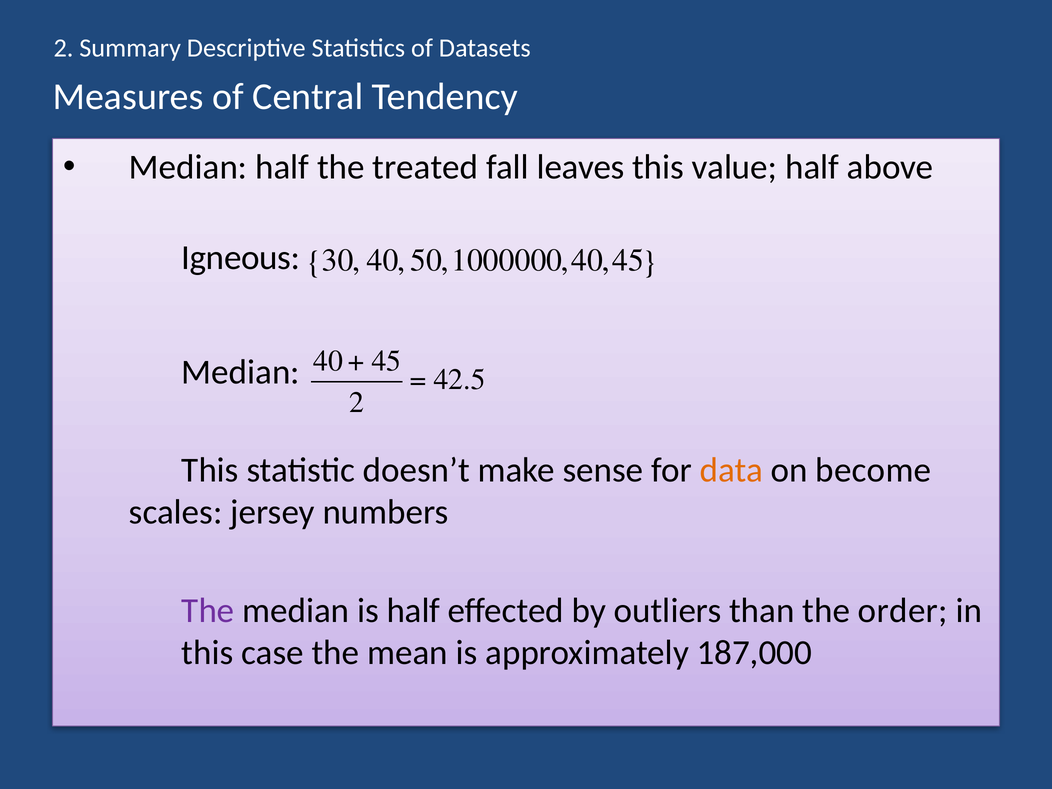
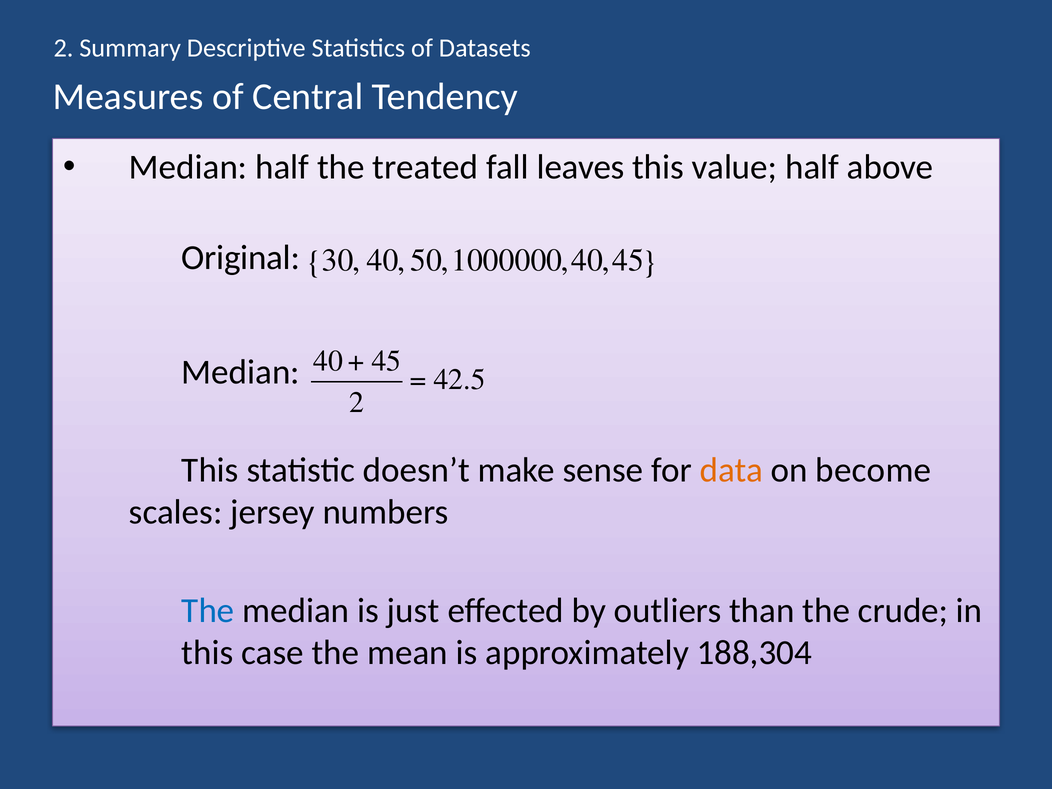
Igneous: Igneous -> Original
The at (208, 610) colour: purple -> blue
is half: half -> just
order: order -> crude
187,000: 187,000 -> 188,304
